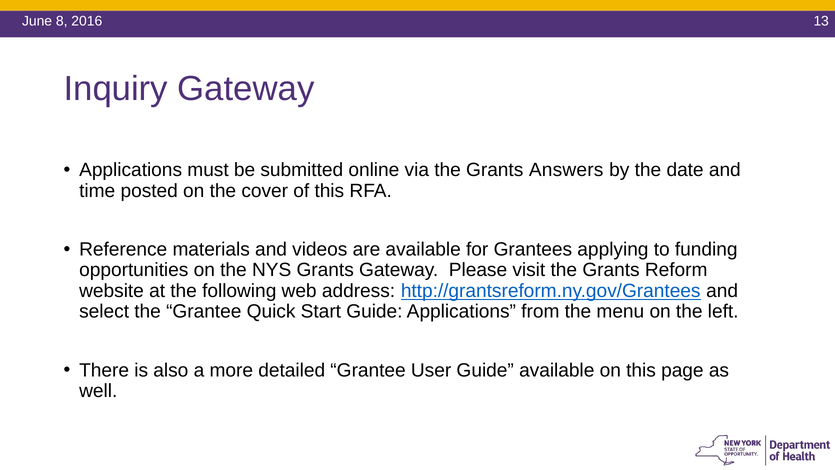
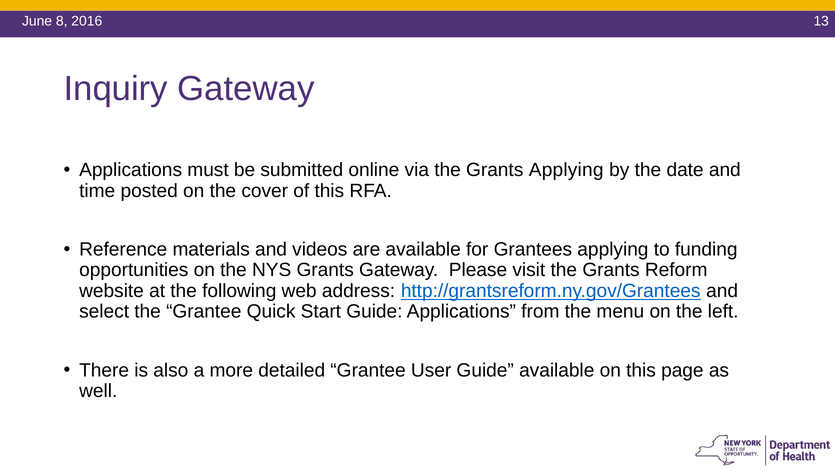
Grants Answers: Answers -> Applying
